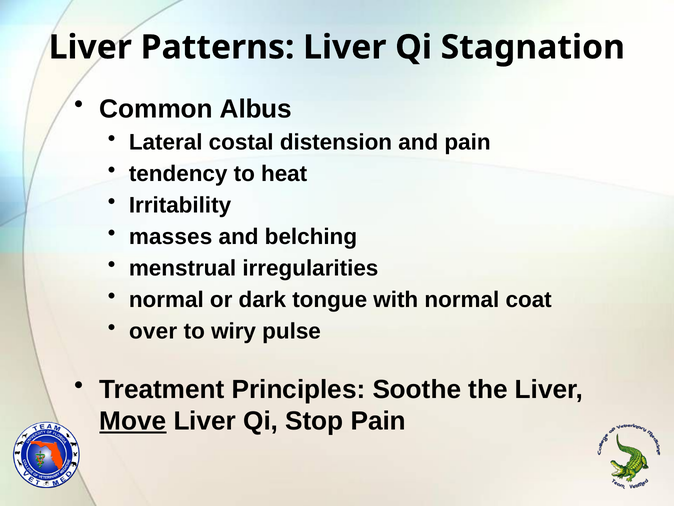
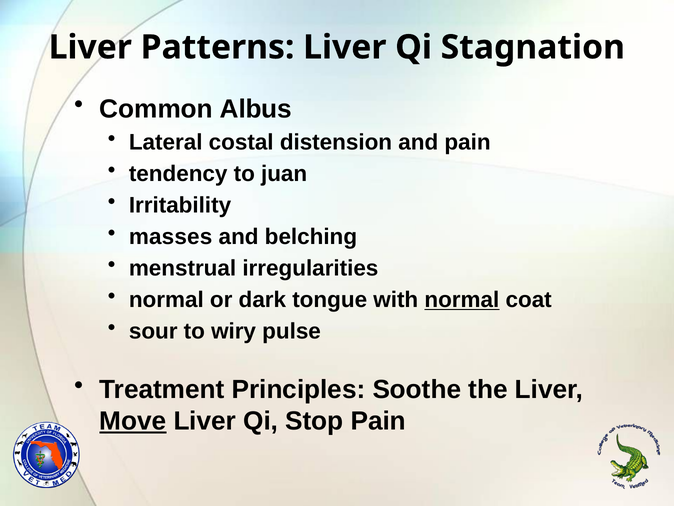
heat: heat -> juan
normal at (462, 300) underline: none -> present
over: over -> sour
